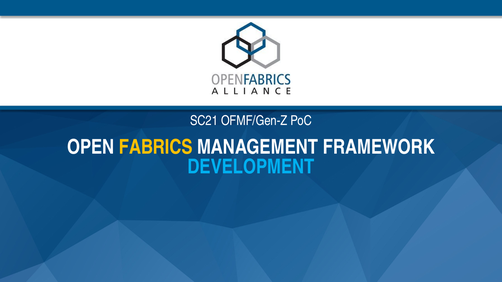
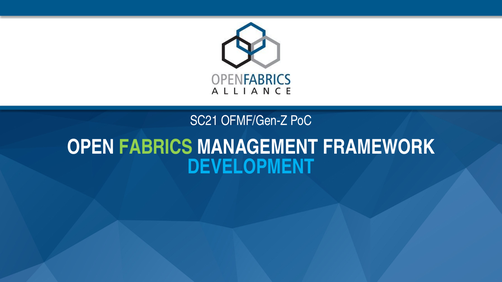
FABRICS colour: yellow -> light green
